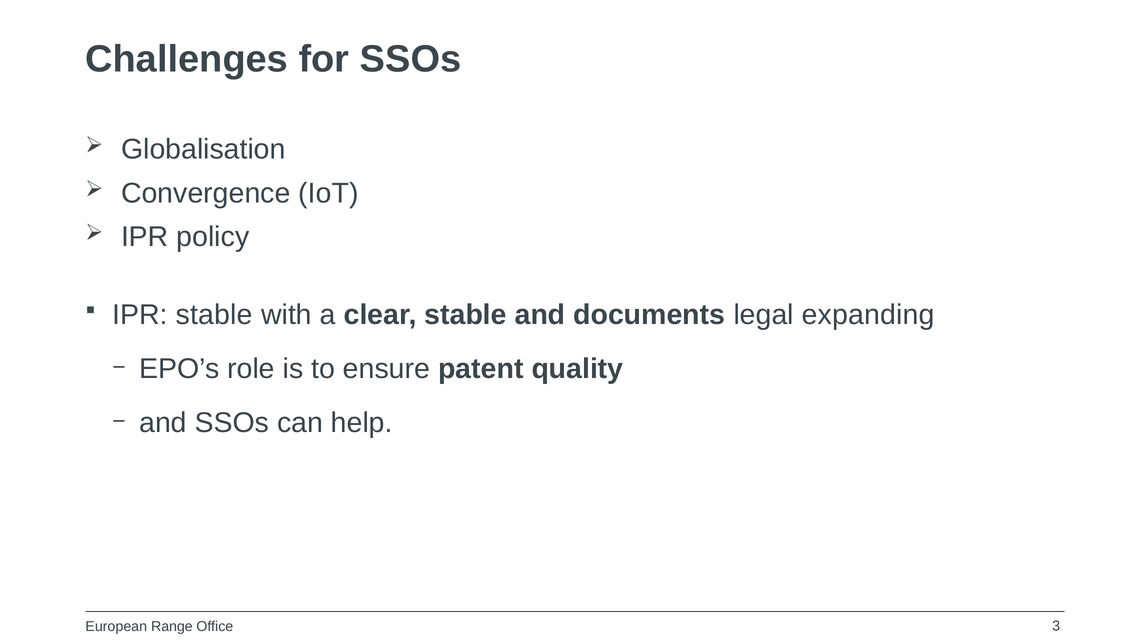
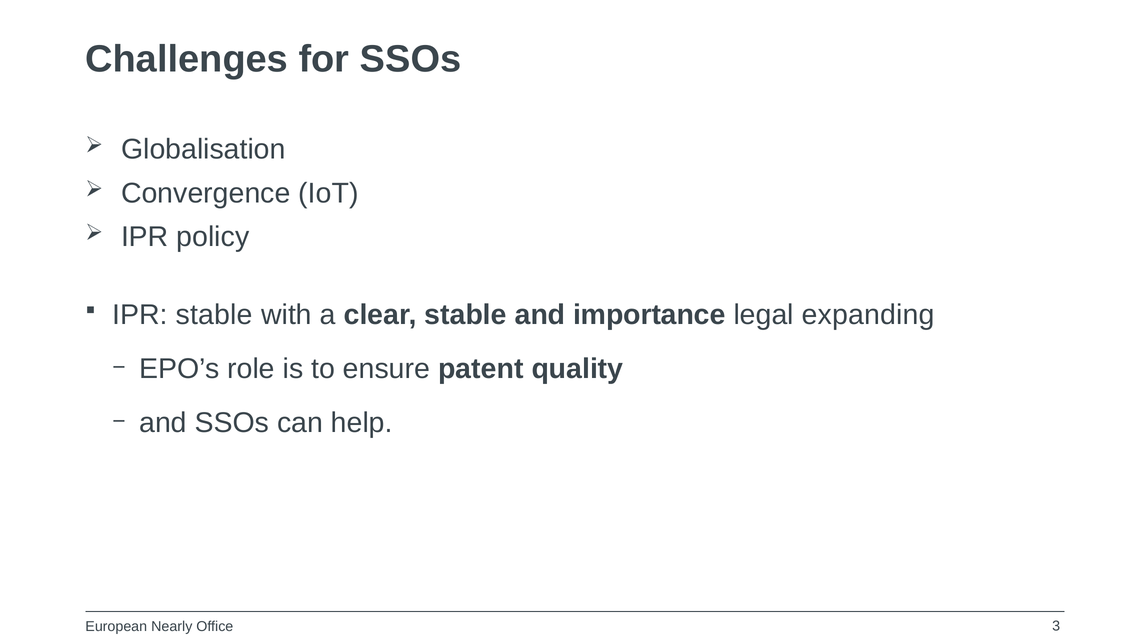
documents: documents -> importance
Range: Range -> Nearly
